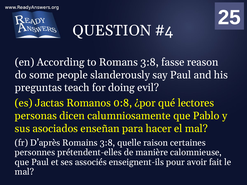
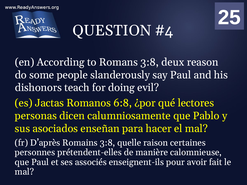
fasse: fasse -> deux
preguntas: preguntas -> dishonors
0:8: 0:8 -> 6:8
